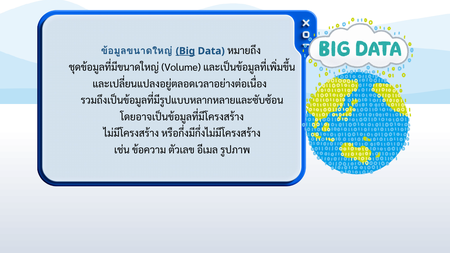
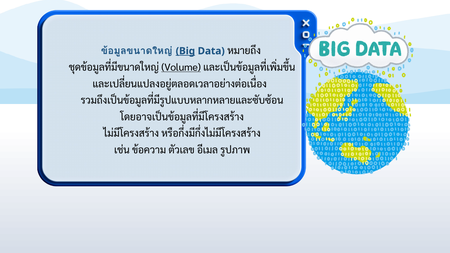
Volume underline: none -> present
